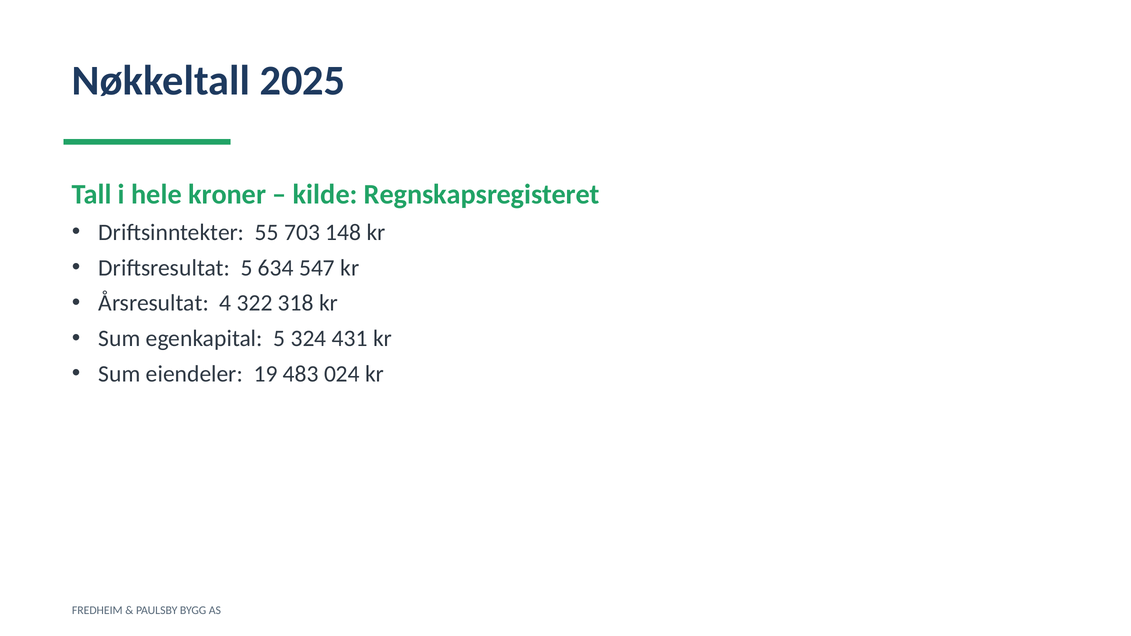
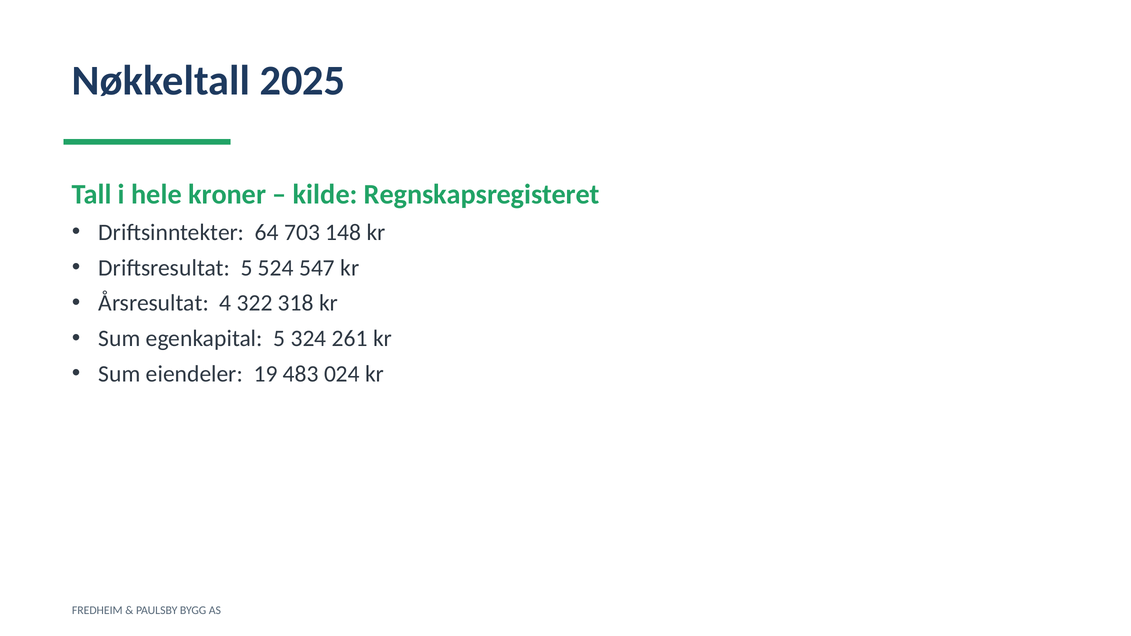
55: 55 -> 64
634: 634 -> 524
431: 431 -> 261
